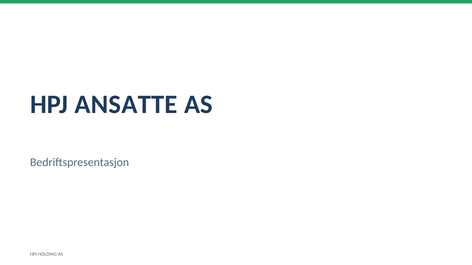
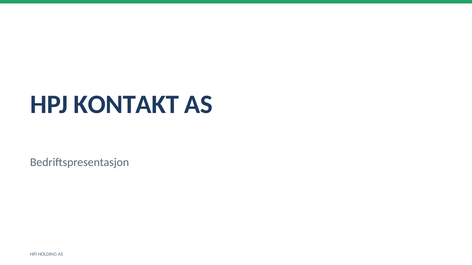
ANSATTE: ANSATTE -> KONTAKT
